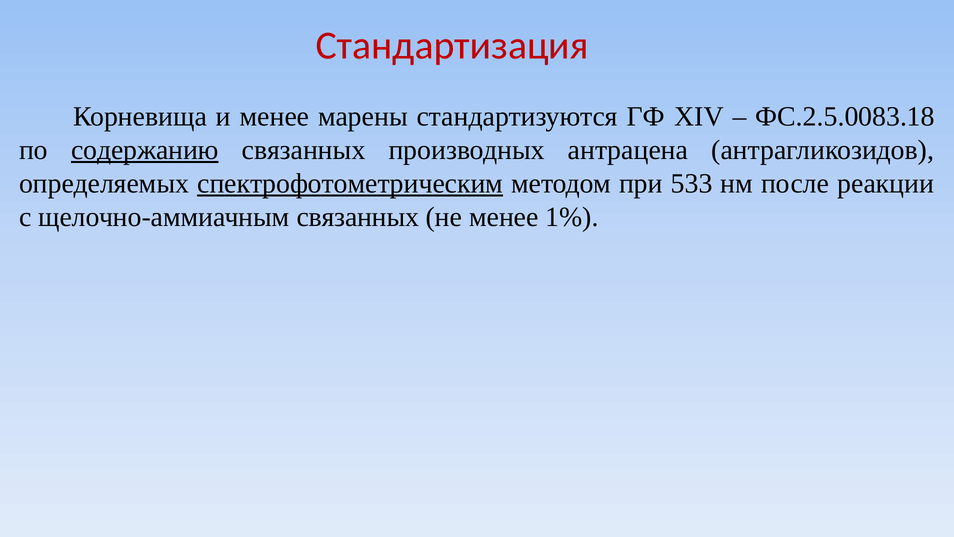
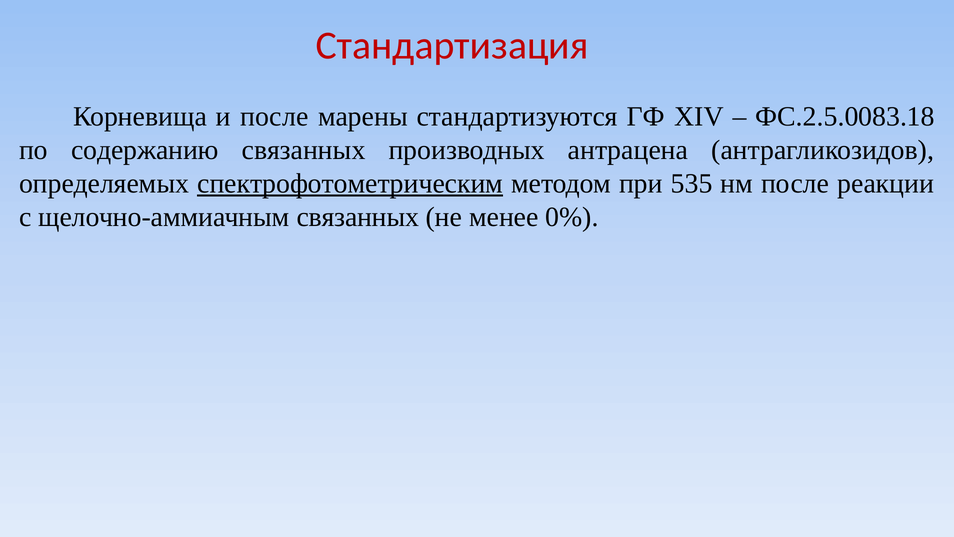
и менее: менее -> после
содержанию underline: present -> none
533: 533 -> 535
1%: 1% -> 0%
